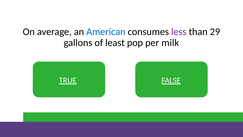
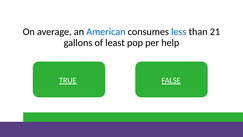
less colour: purple -> blue
29: 29 -> 21
milk: milk -> help
